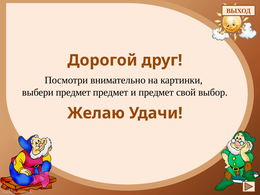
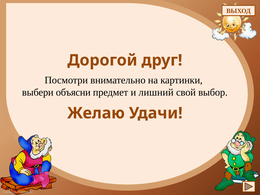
выбери предмет: предмет -> объясни
и предмет: предмет -> лишний
